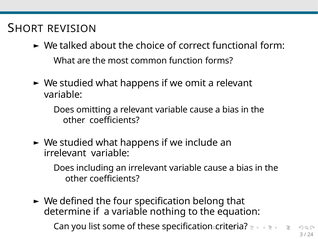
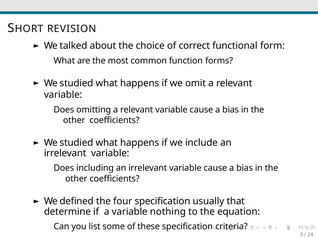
belong: belong -> usually
